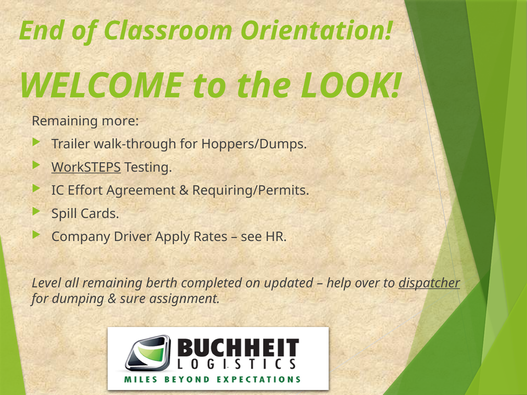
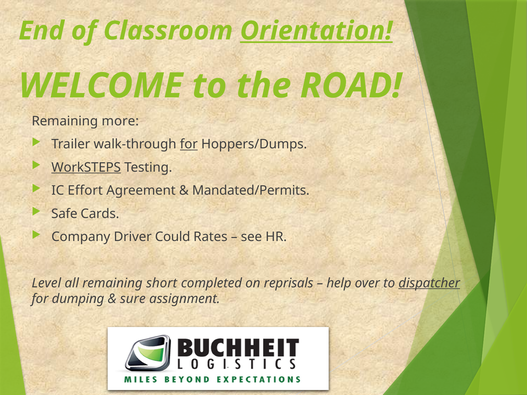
Orientation underline: none -> present
LOOK: LOOK -> ROAD
for at (189, 144) underline: none -> present
Requiring/Permits: Requiring/Permits -> Mandated/Permits
Spill: Spill -> Safe
Apply: Apply -> Could
berth: berth -> short
updated: updated -> reprisals
